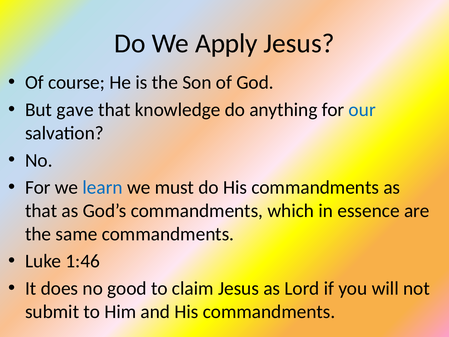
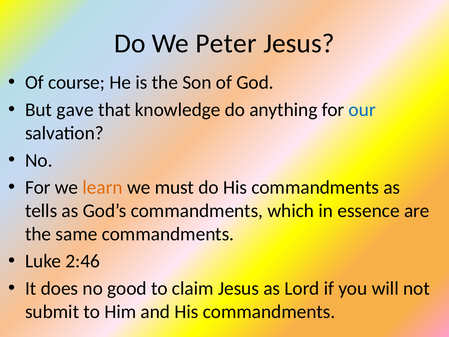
Apply: Apply -> Peter
learn colour: blue -> orange
that at (41, 211): that -> tells
1:46: 1:46 -> 2:46
